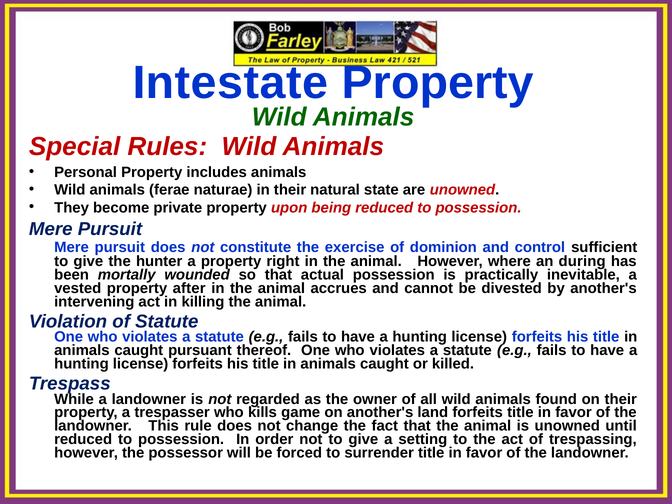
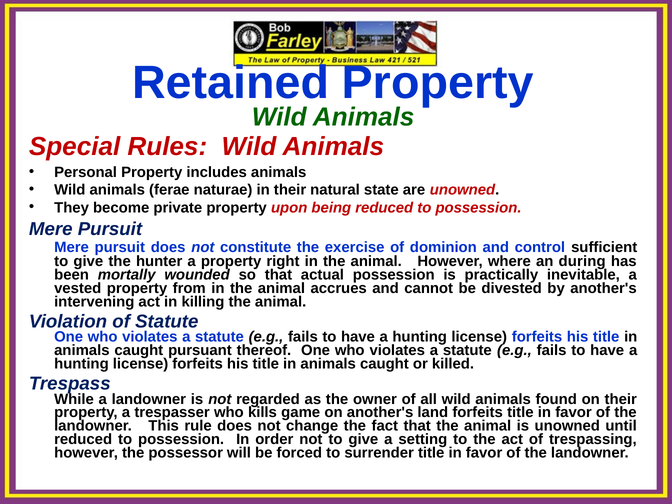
Intestate: Intestate -> Retained
after: after -> from
